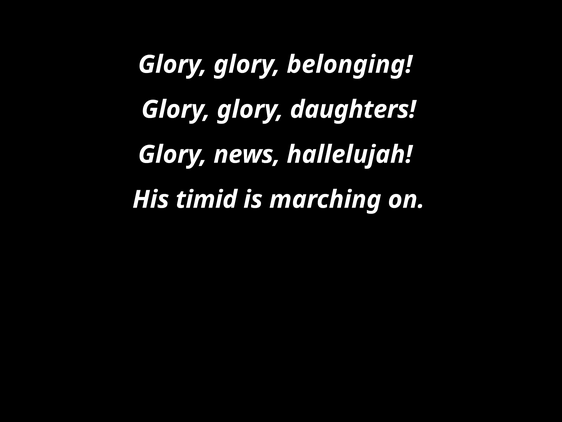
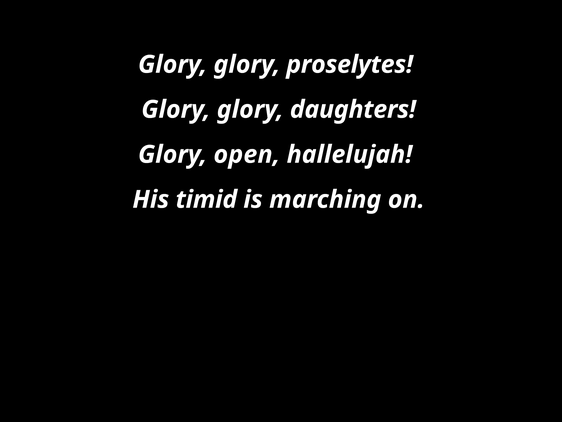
belonging: belonging -> proselytes
news: news -> open
